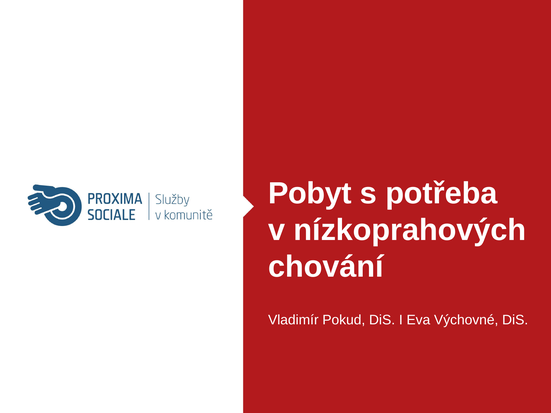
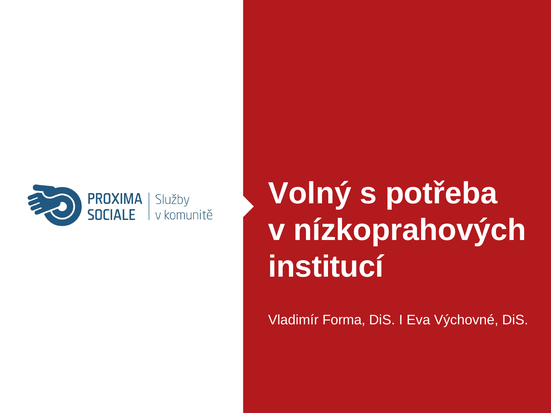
Pobyt: Pobyt -> Volný
chování: chování -> institucí
Pokud: Pokud -> Forma
